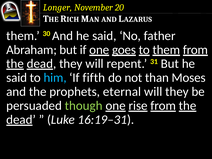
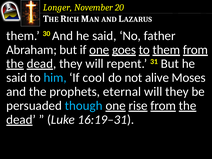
fifth: fifth -> cool
than: than -> alive
though colour: light green -> light blue
